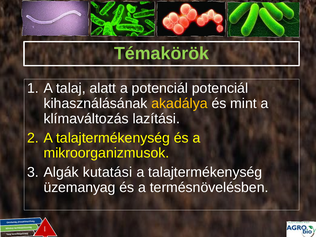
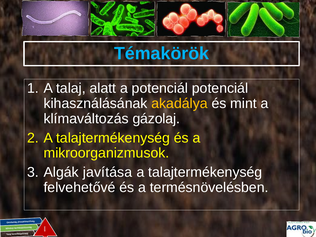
Témakörök colour: light green -> light blue
lazítási: lazítási -> gázolaj
kutatási: kutatási -> javítása
üzemanyag: üzemanyag -> felvehetővé
